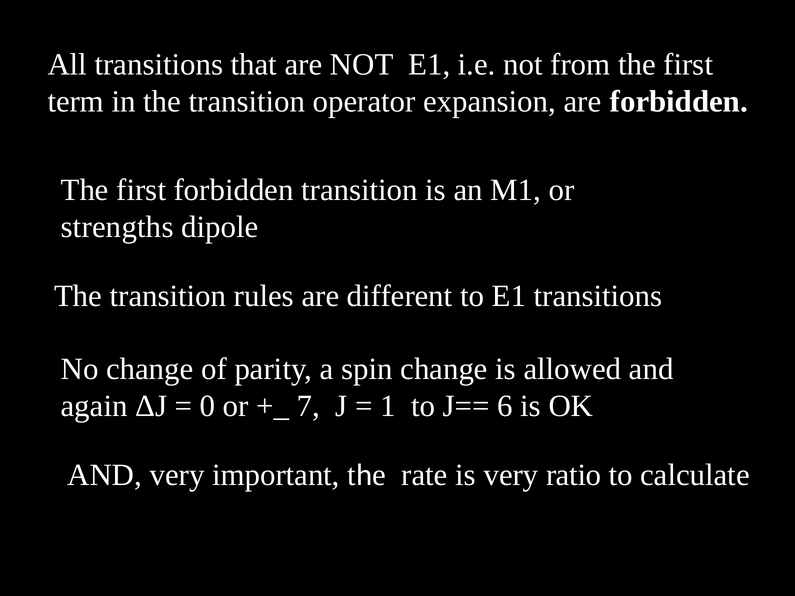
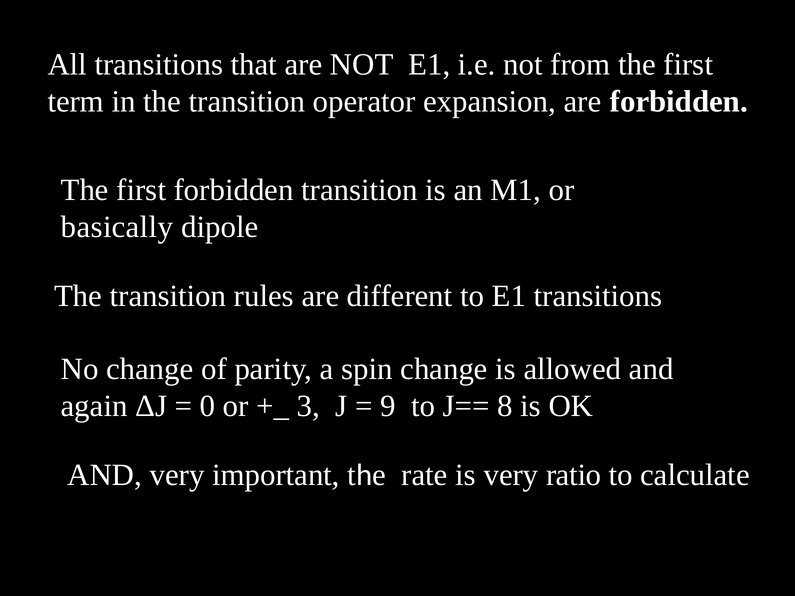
strengths: strengths -> basically
7: 7 -> 3
1: 1 -> 9
6: 6 -> 8
